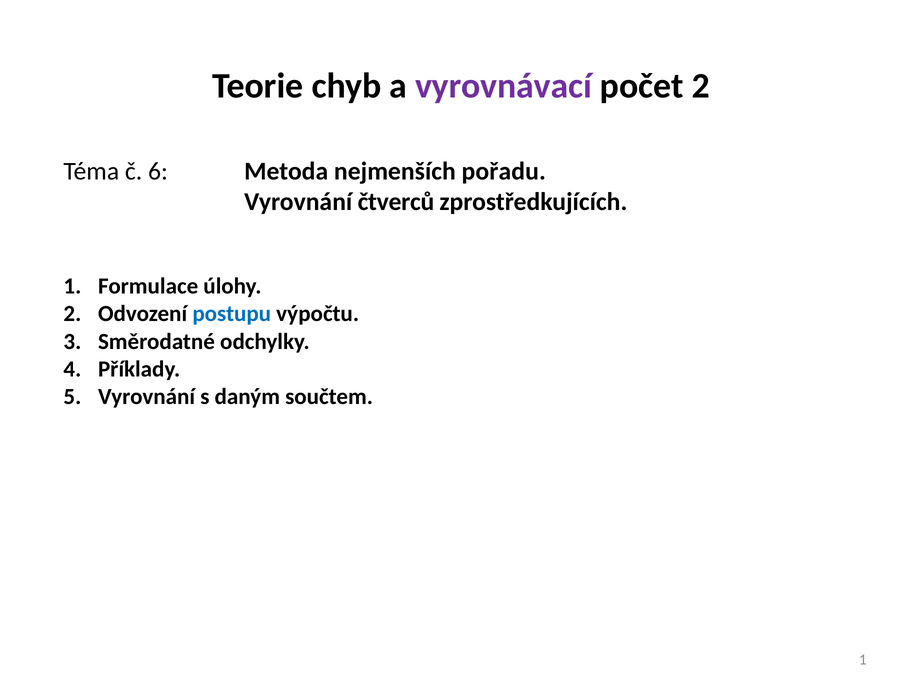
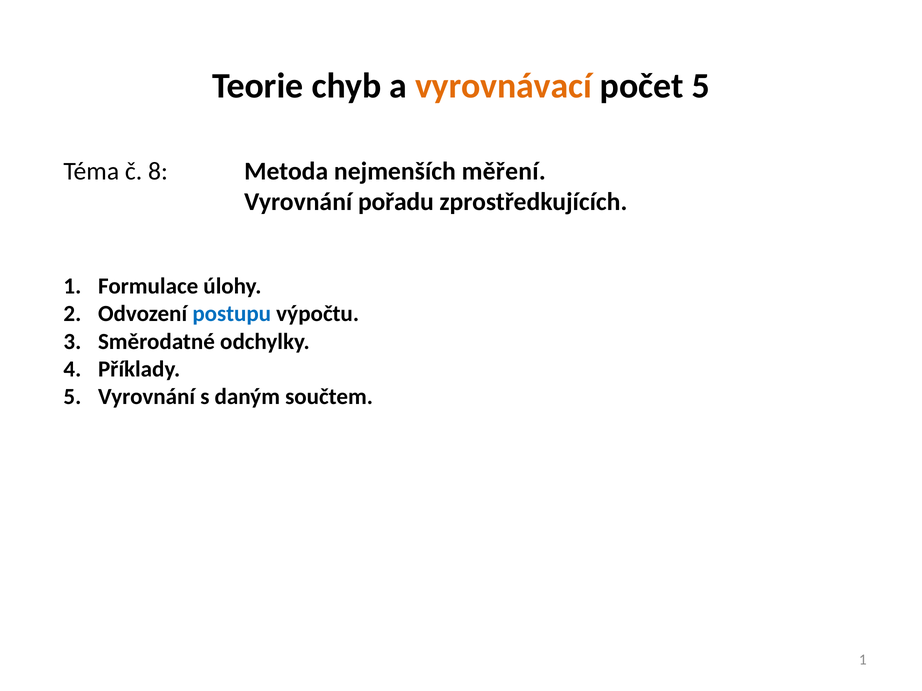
vyrovnávací colour: purple -> orange
počet 2: 2 -> 5
6: 6 -> 8
pořadu: pořadu -> měření
čtverců: čtverců -> pořadu
